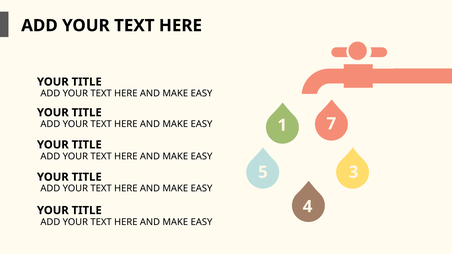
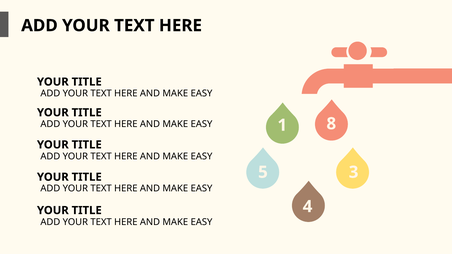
7: 7 -> 8
